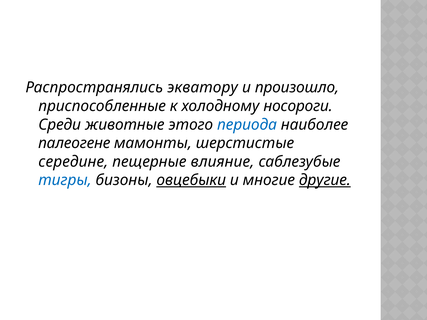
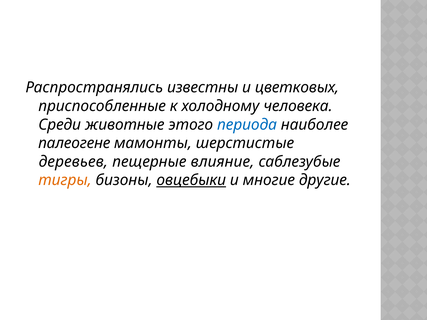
экватору: экватору -> известны
произошло: произошло -> цветковых
носороги: носороги -> человека
середине: середине -> деревьев
тигры colour: blue -> orange
другие underline: present -> none
